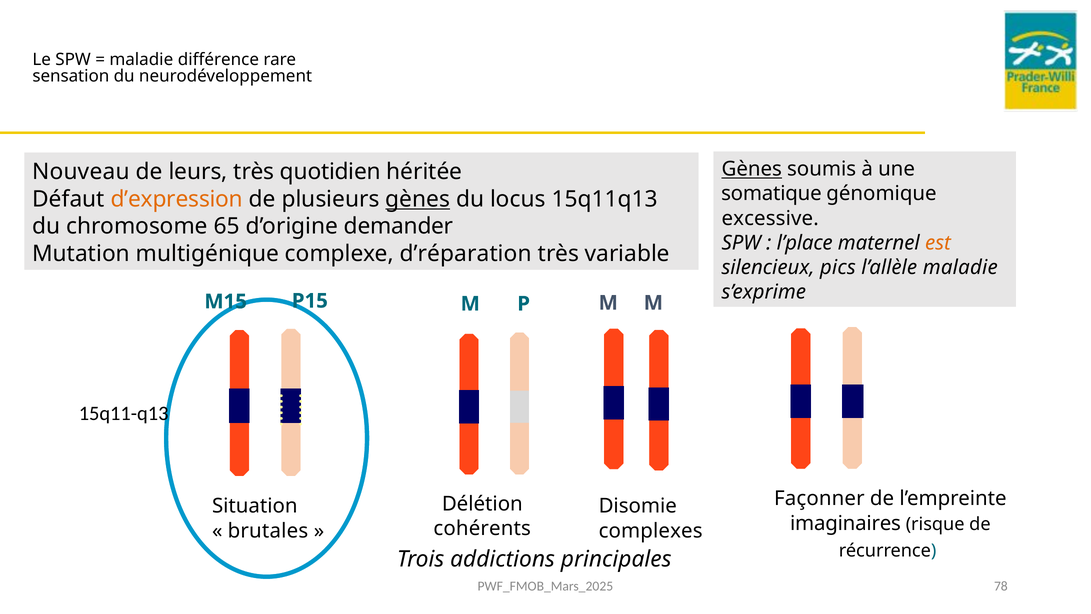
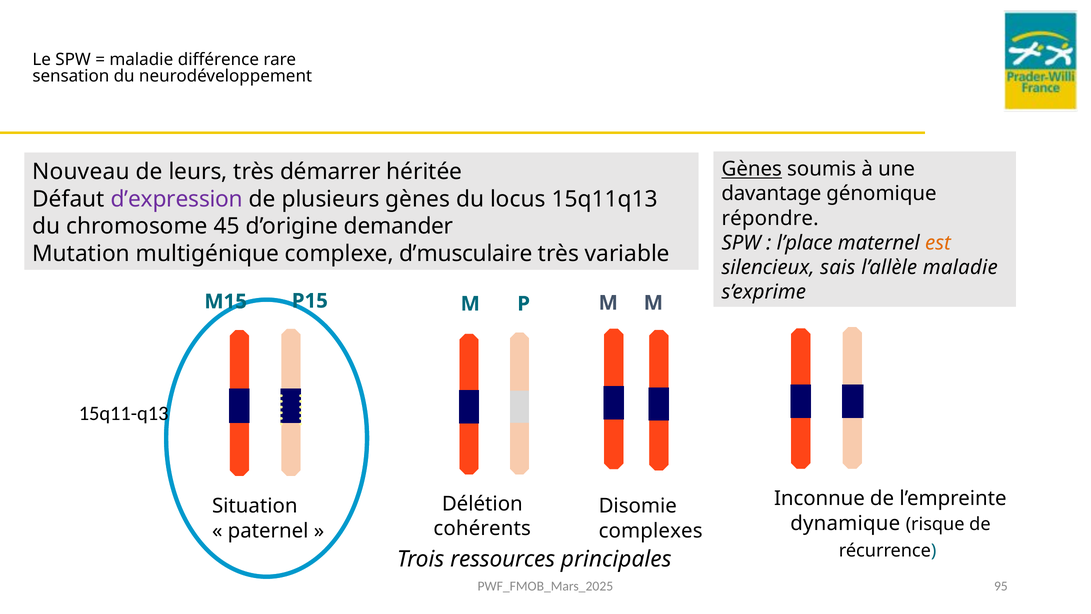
quotidien: quotidien -> démarrer
somatique: somatique -> davantage
d’expression colour: orange -> purple
gènes at (418, 199) underline: present -> none
excessive: excessive -> répondre
65: 65 -> 45
d’réparation: d’réparation -> d’musculaire
pics: pics -> sais
Façonner: Façonner -> Inconnue
imaginaires: imaginaires -> dynamique
brutales: brutales -> paternel
addictions: addictions -> ressources
78: 78 -> 95
